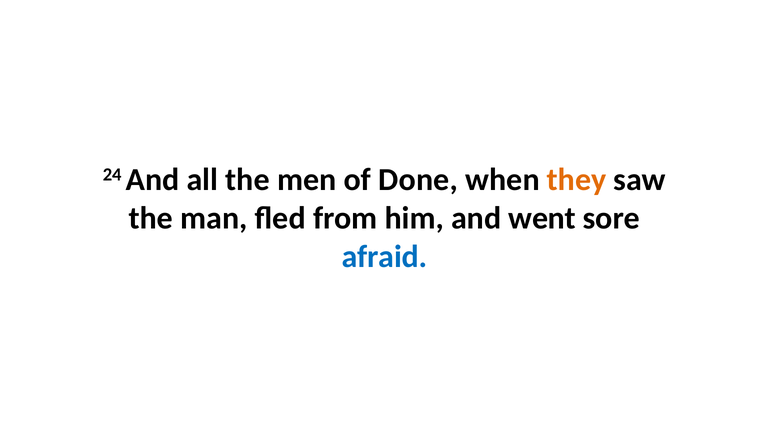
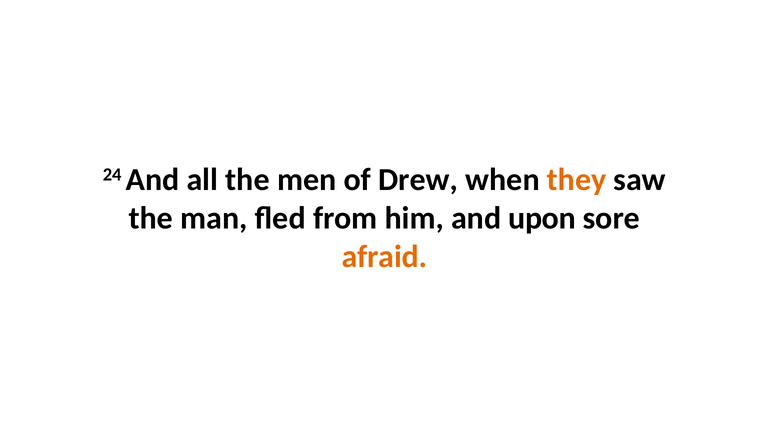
Done: Done -> Drew
went: went -> upon
afraid colour: blue -> orange
